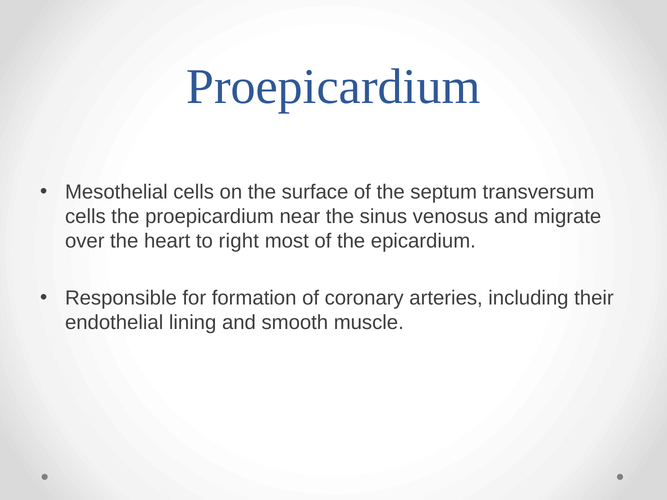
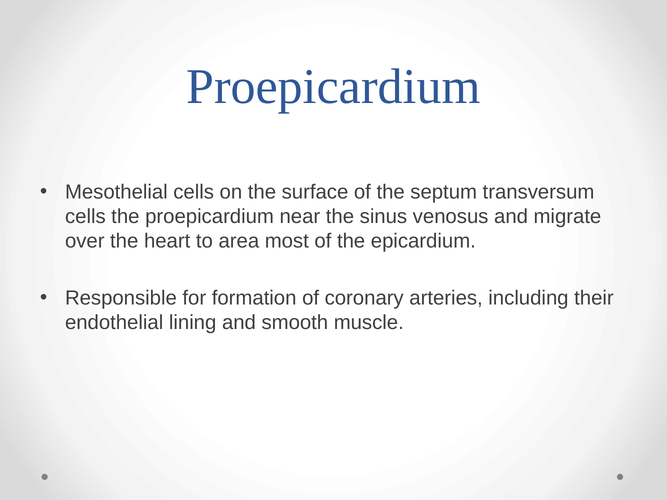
right: right -> area
